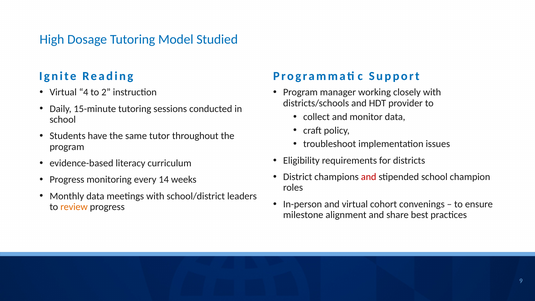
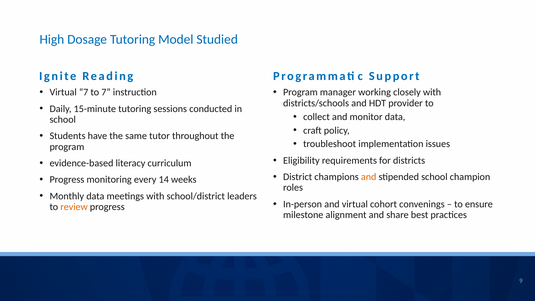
Virtual 4: 4 -> 7
to 2: 2 -> 7
and at (369, 177) colour: red -> orange
